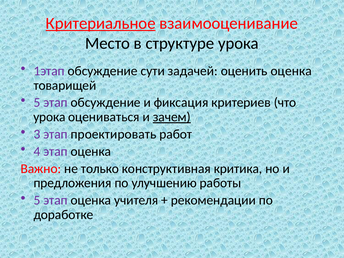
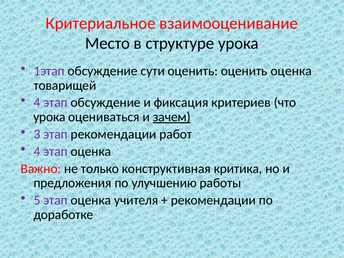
Критериальное underline: present -> none
сути задачей: задачей -> оценить
5 at (37, 103): 5 -> 4
этап проектировать: проектировать -> рекомендации
